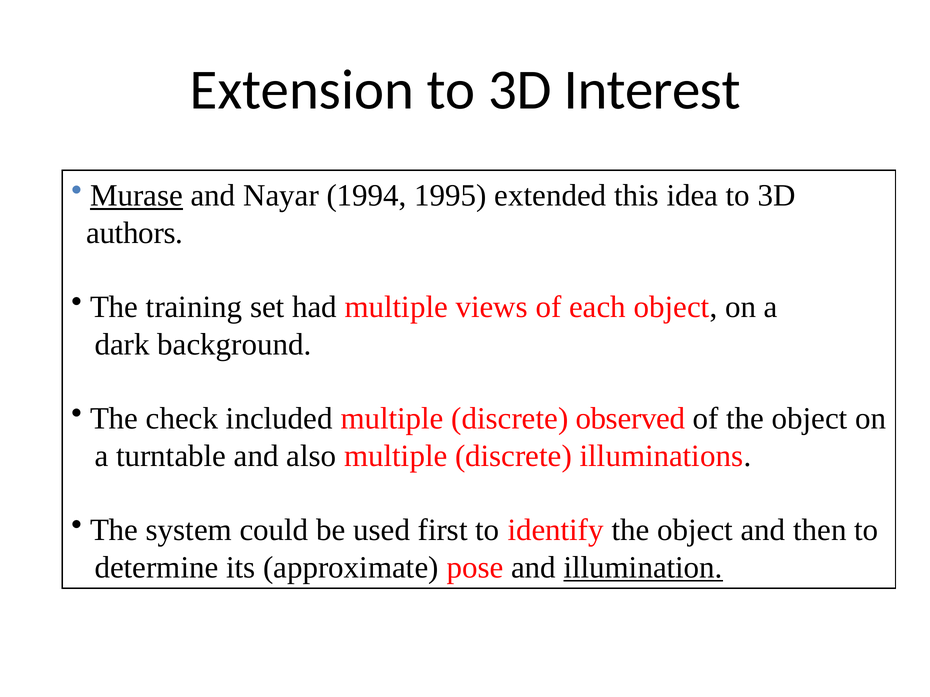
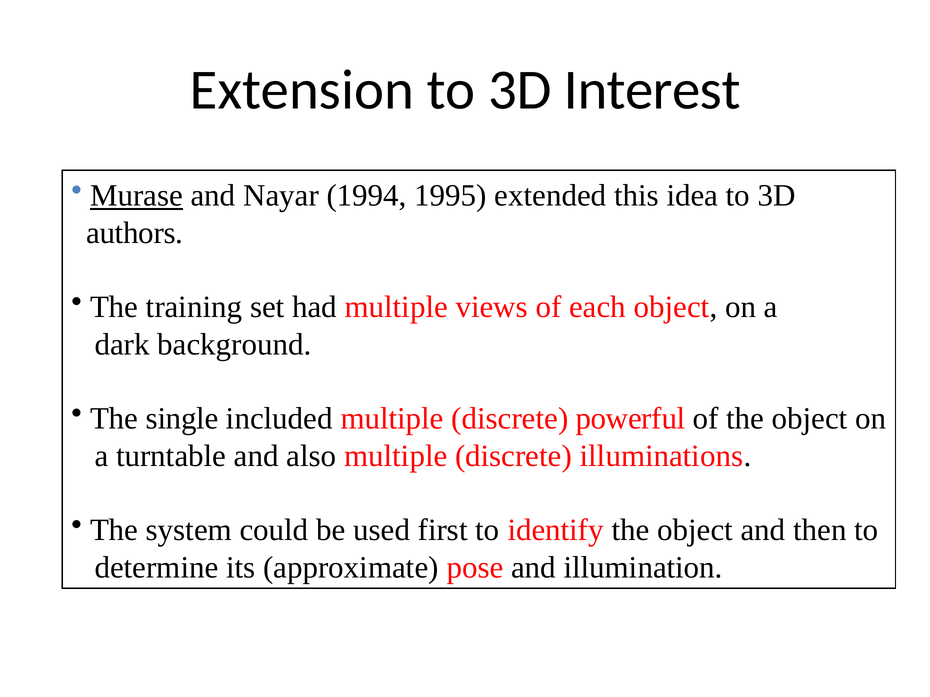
check: check -> single
observed: observed -> powerful
illumination underline: present -> none
